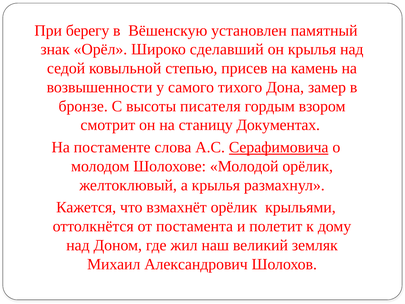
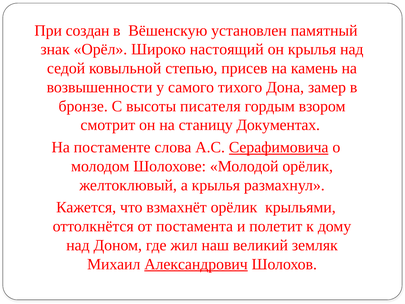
берегу: берегу -> создан
сделавший: сделавший -> настоящий
Александрович underline: none -> present
